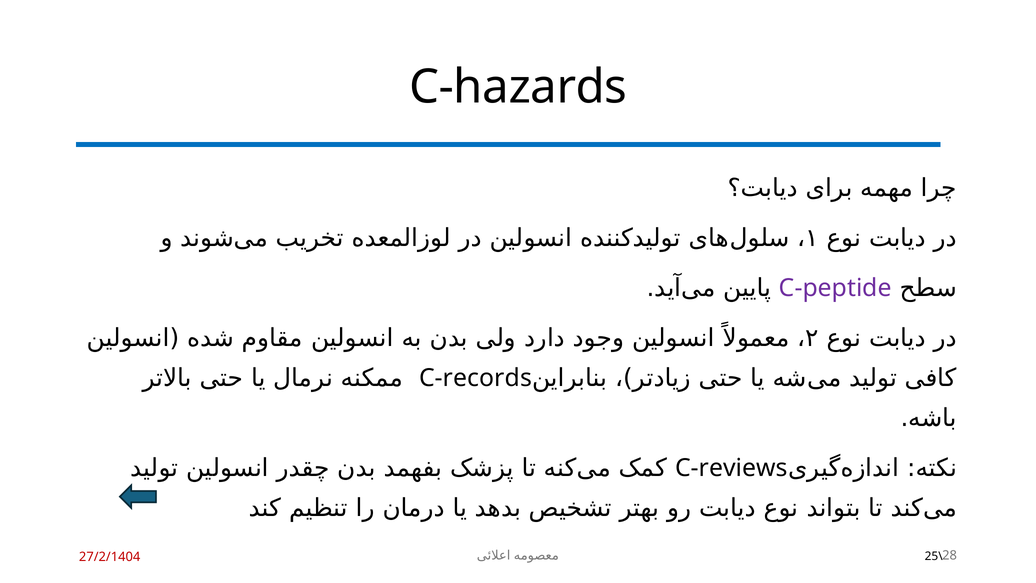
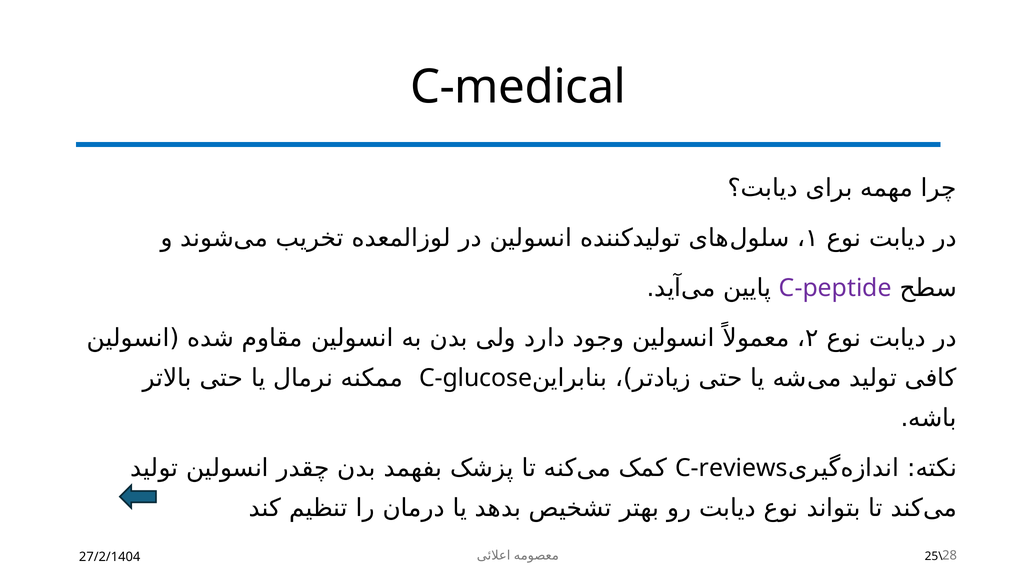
C-hazards: C-hazards -> C-medical
C-records: C-records -> C-glucose
27/2/1404 colour: red -> black
